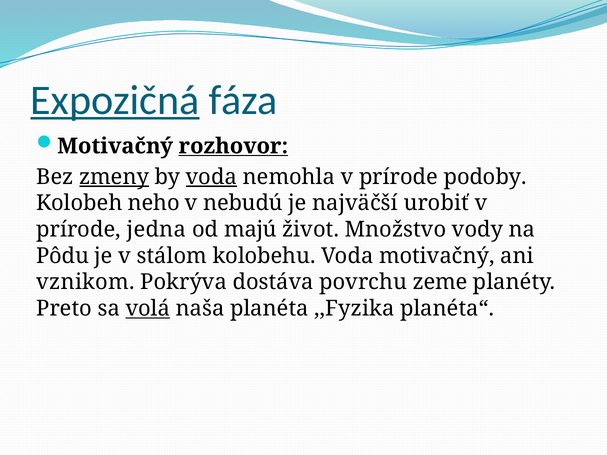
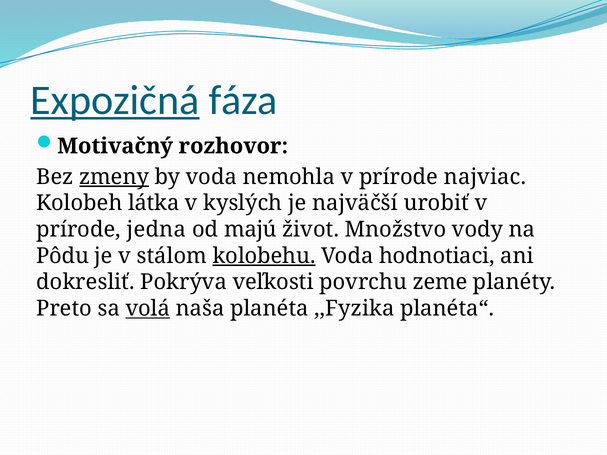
rozhovor underline: present -> none
voda at (211, 177) underline: present -> none
podoby: podoby -> najviac
neho: neho -> látka
nebudú: nebudú -> kyslých
kolobehu underline: none -> present
Voda motivačný: motivačný -> hodnotiaci
vznikom: vznikom -> dokresliť
dostáva: dostáva -> veľkosti
